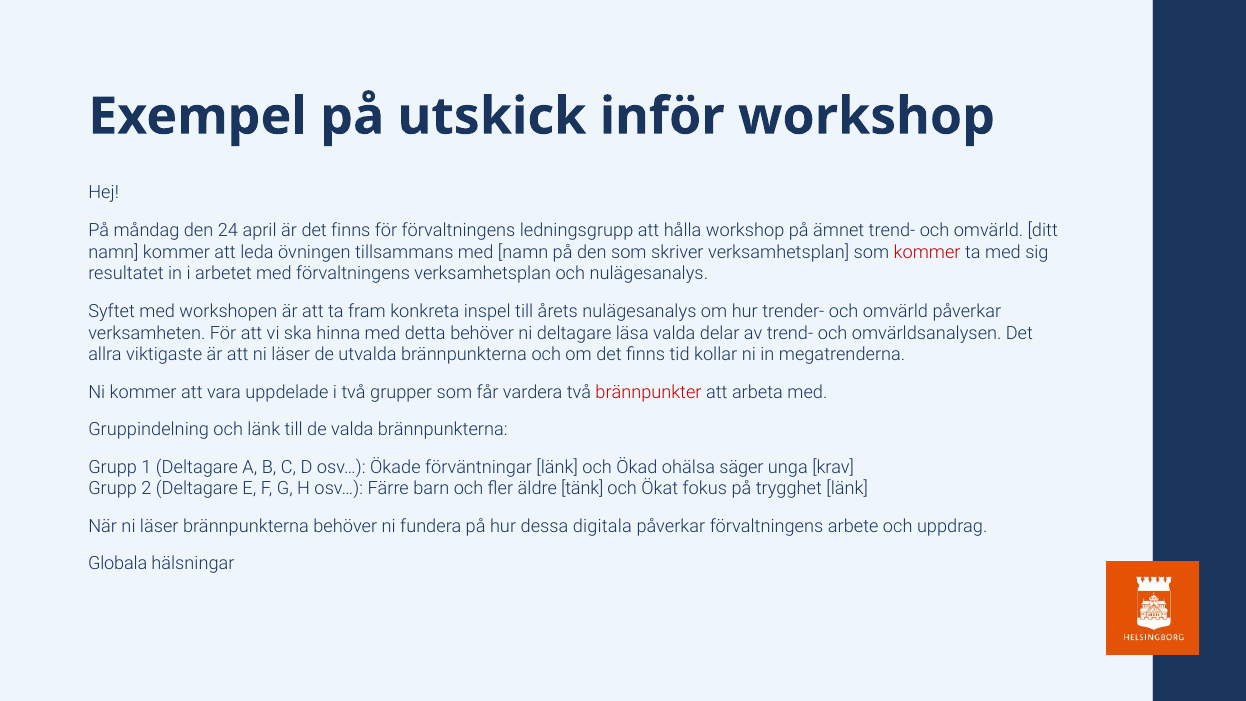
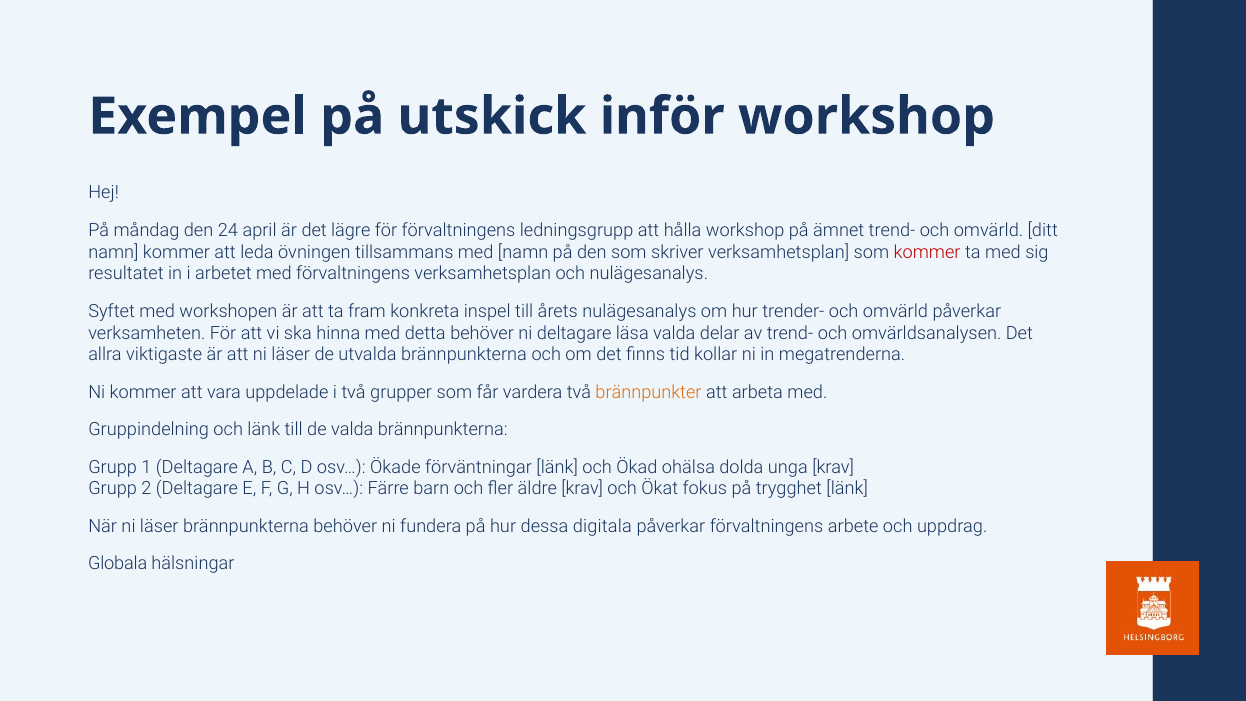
är det finns: finns -> lägre
brännpunkter colour: red -> orange
säger: säger -> dolda
äldre tänk: tänk -> krav
